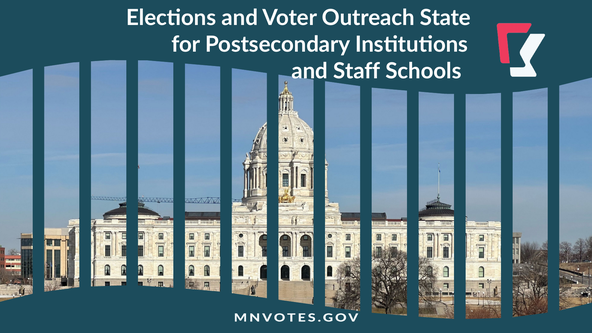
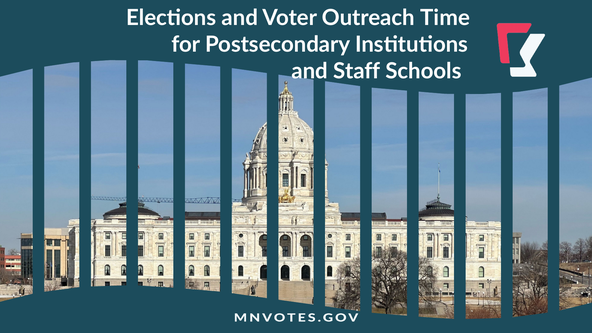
State: State -> Time
